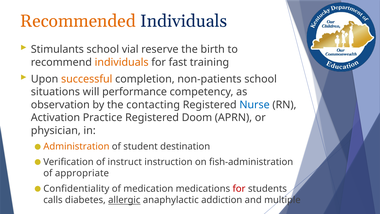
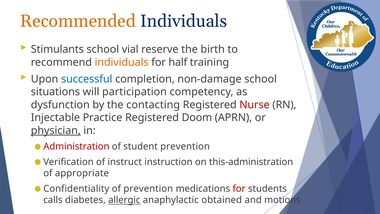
fast: fast -> half
successful colour: orange -> blue
non-patients: non-patients -> non-damage
performance: performance -> participation
observation: observation -> dysfunction
Nurse colour: blue -> red
Activation: Activation -> Injectable
physician underline: none -> present
Administration colour: orange -> red
student destination: destination -> prevention
fish-administration: fish-administration -> this-administration
of medication: medication -> prevention
addiction: addiction -> obtained
multiple: multiple -> motions
